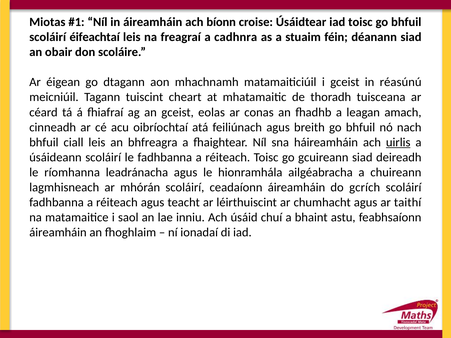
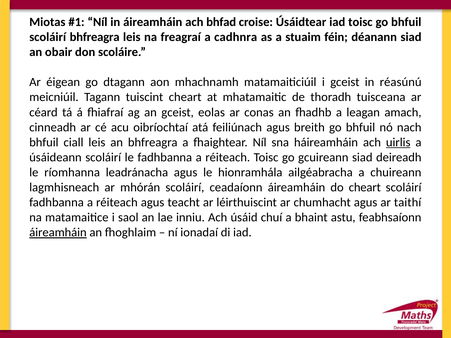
bíonn: bíonn -> bhfad
scoláirí éifeachtaí: éifeachtaí -> bhfreagra
do gcrích: gcrích -> cheart
áireamháin at (58, 233) underline: none -> present
